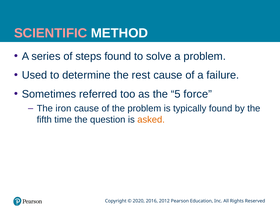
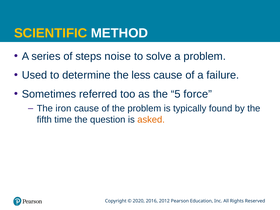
SCIENTIFIC colour: pink -> yellow
steps found: found -> noise
rest: rest -> less
